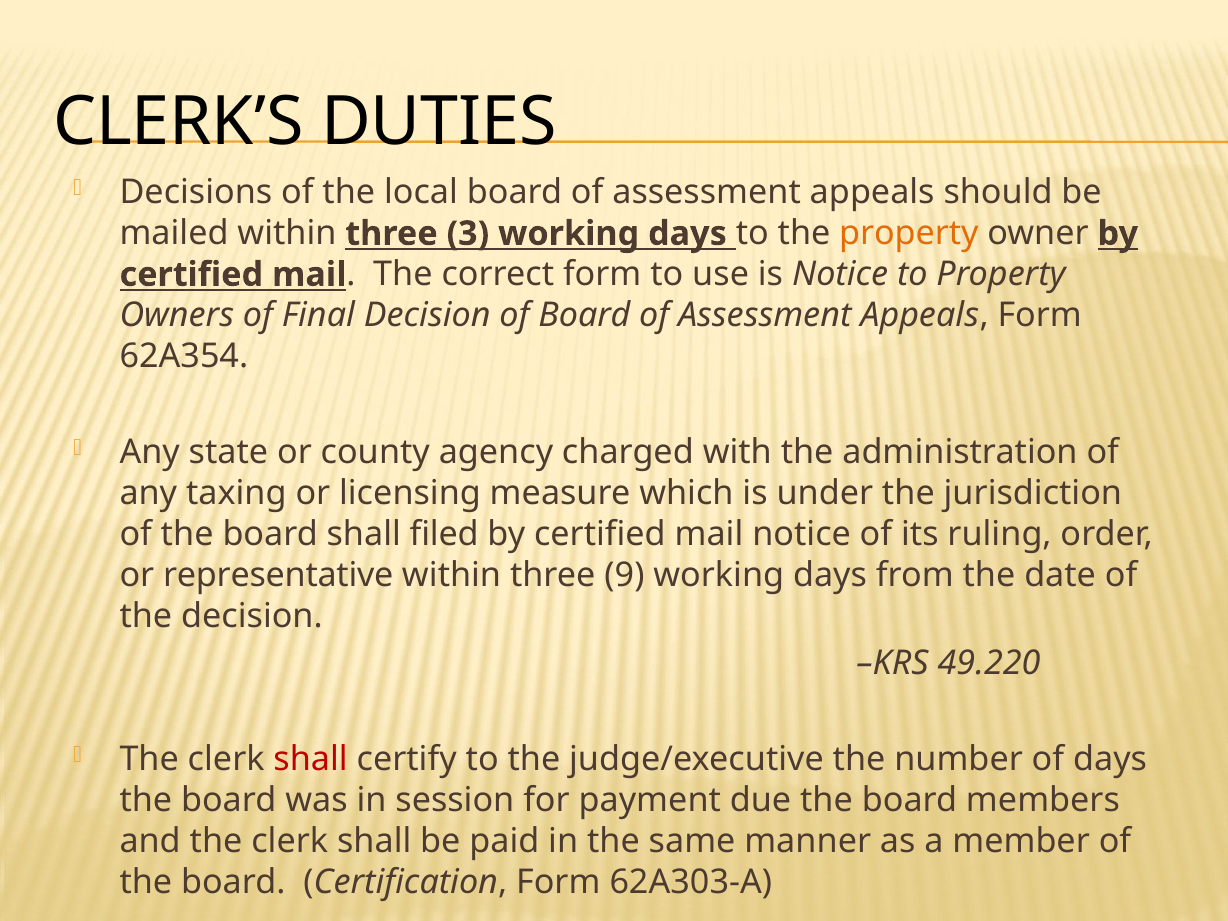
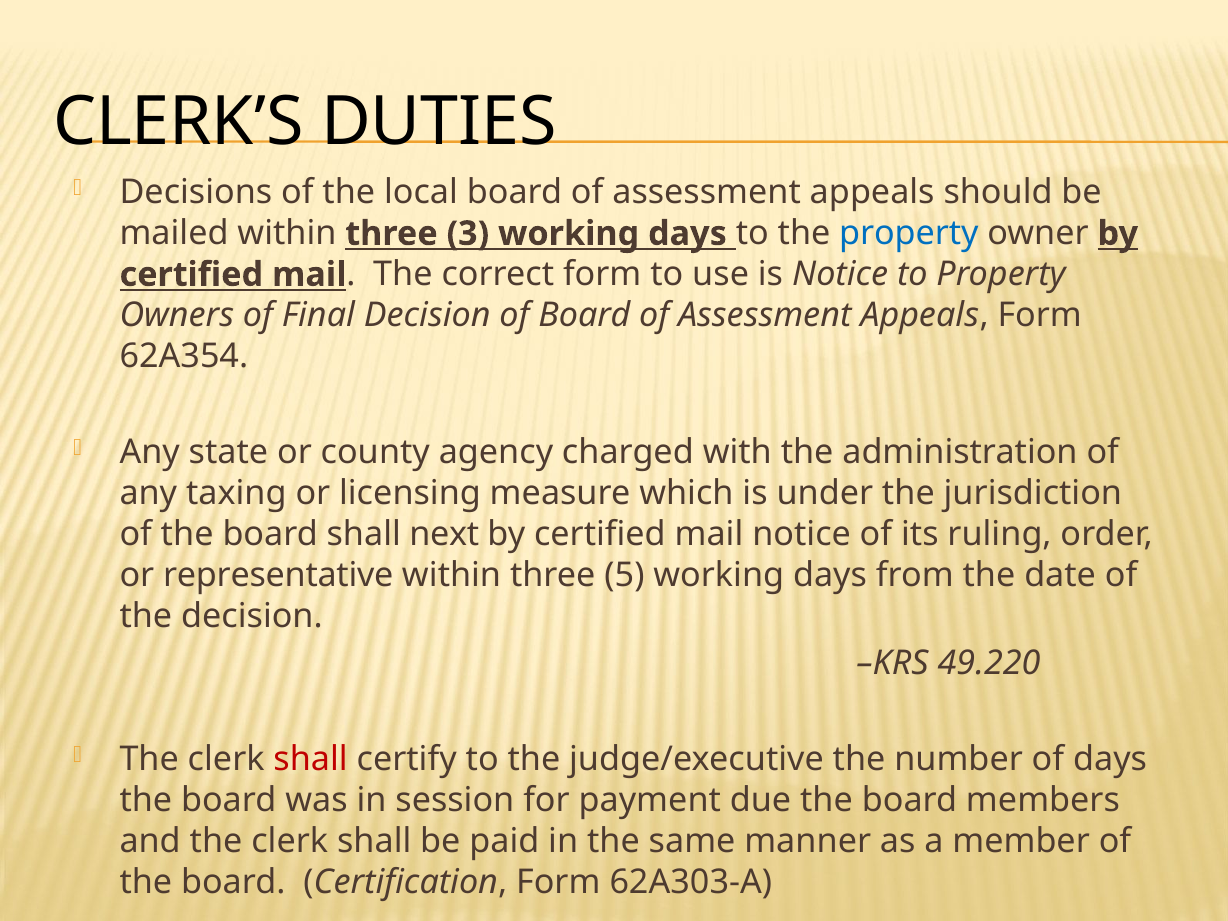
property at (909, 234) colour: orange -> blue
filed: filed -> next
9: 9 -> 5
